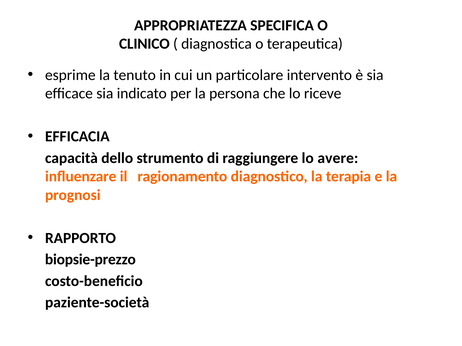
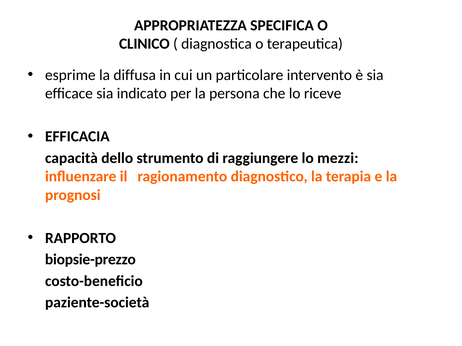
tenuto: tenuto -> diffusa
avere: avere -> mezzi
